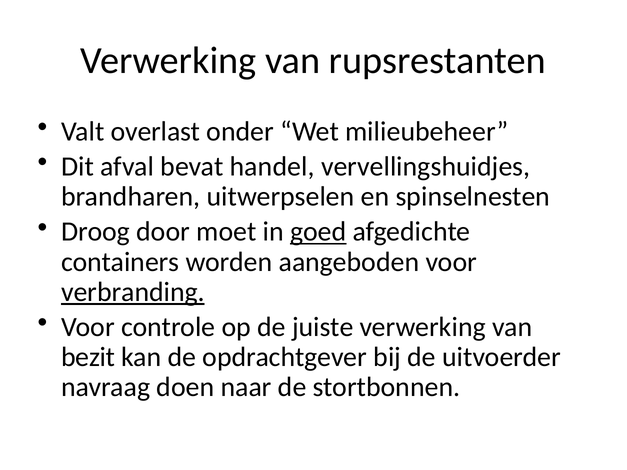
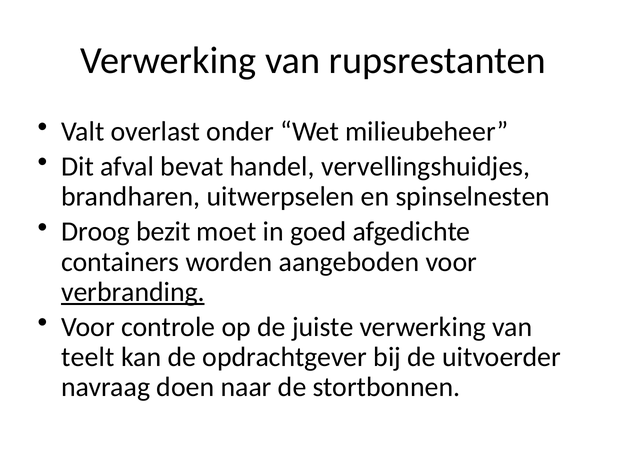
door: door -> bezit
goed underline: present -> none
bezit: bezit -> teelt
